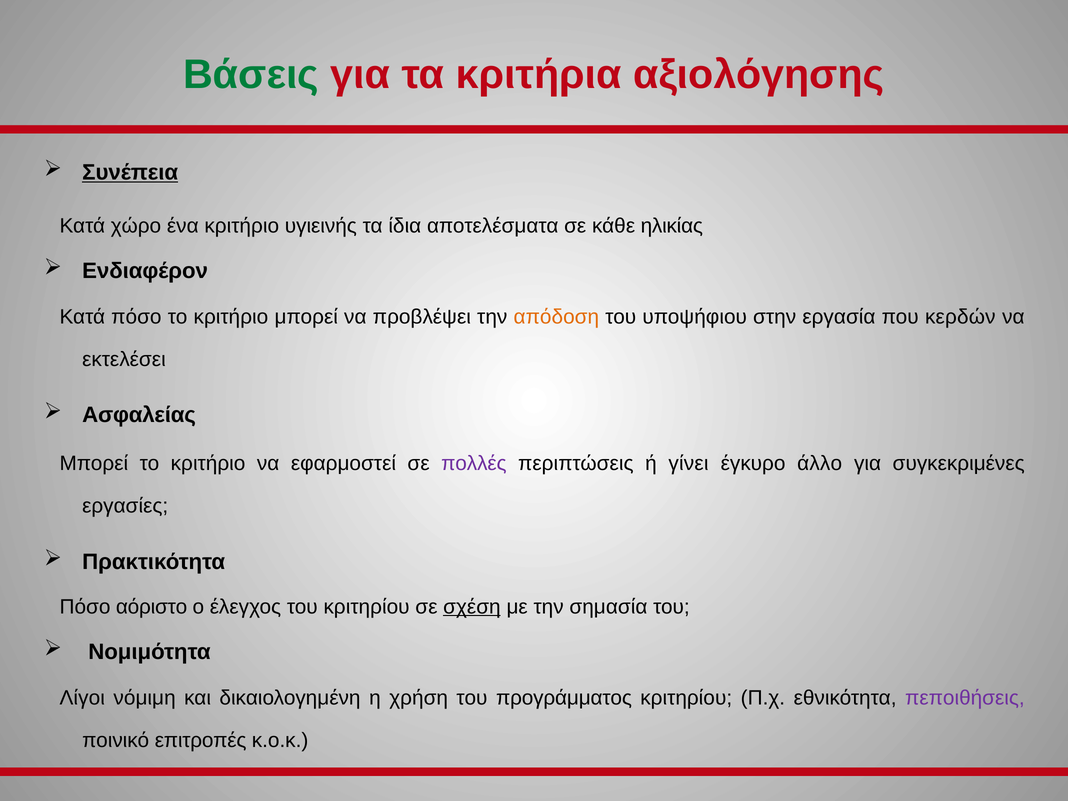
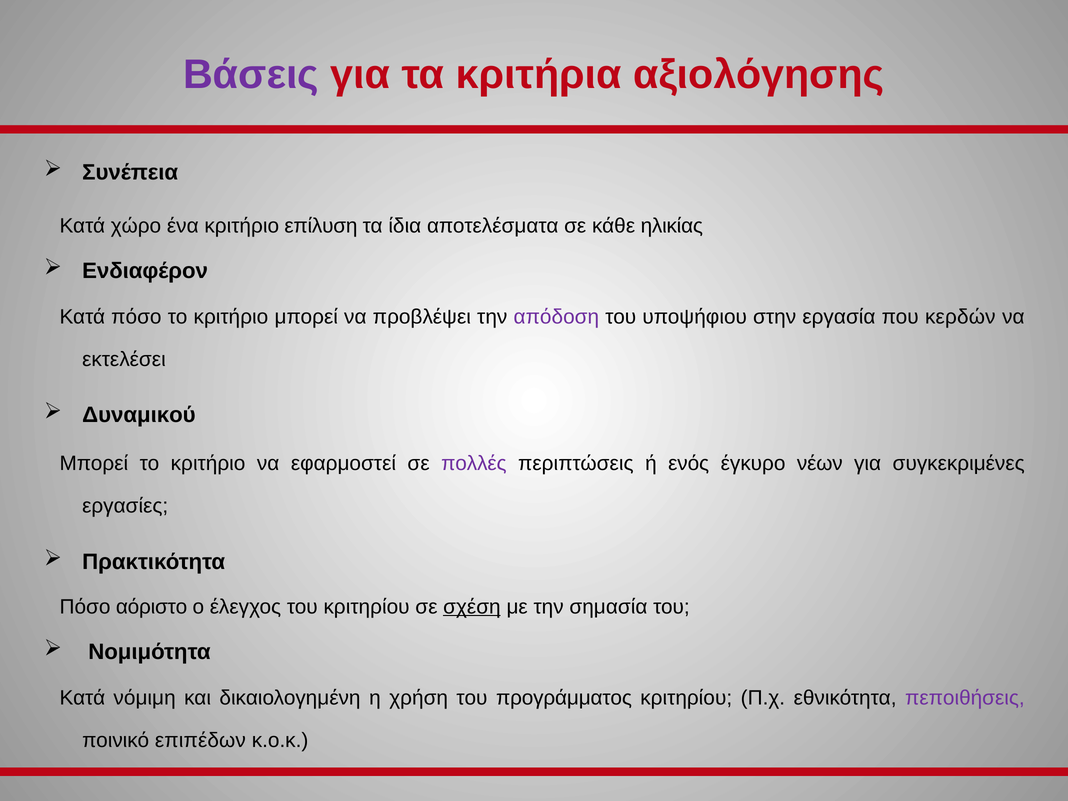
Βάσεις colour: green -> purple
Συνέπεια underline: present -> none
υγιεινής: υγιεινής -> επίλυση
απόδοση colour: orange -> purple
Ασφαλείας: Ασφαλείας -> Δυναμικού
γίνει: γίνει -> ενός
άλλο: άλλο -> νέων
Λίγοι at (82, 698): Λίγοι -> Κατά
επιτροπές: επιτροπές -> επιπέδων
